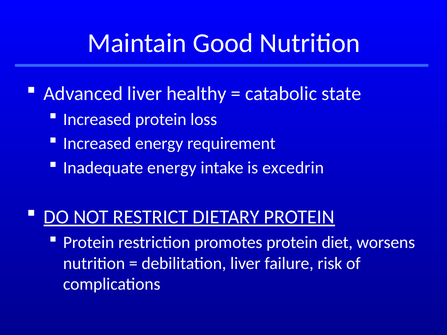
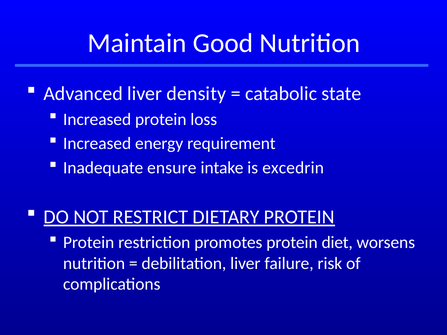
healthy: healthy -> density
Inadequate energy: energy -> ensure
